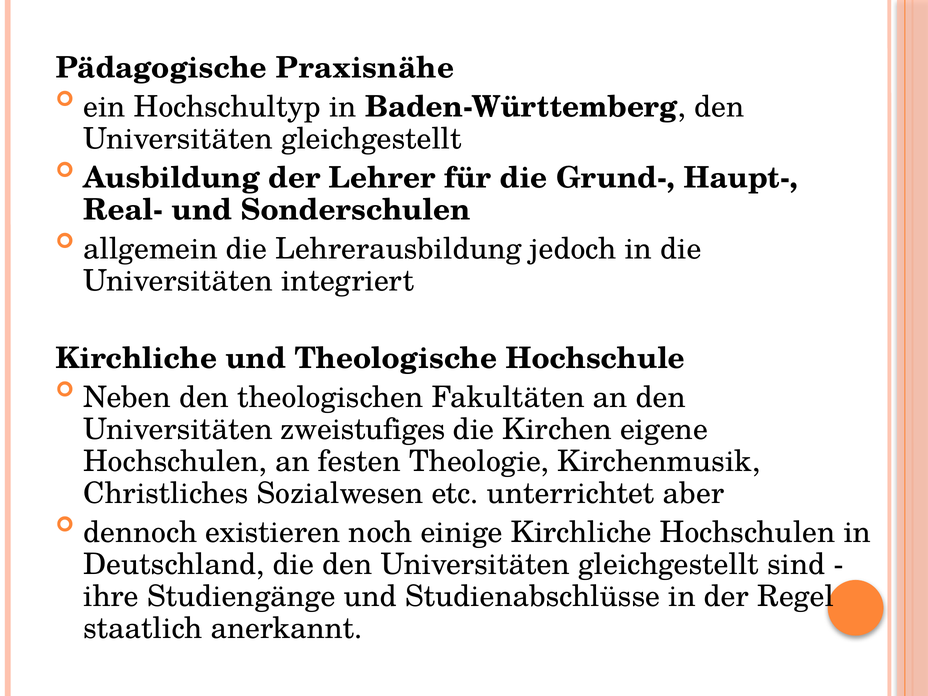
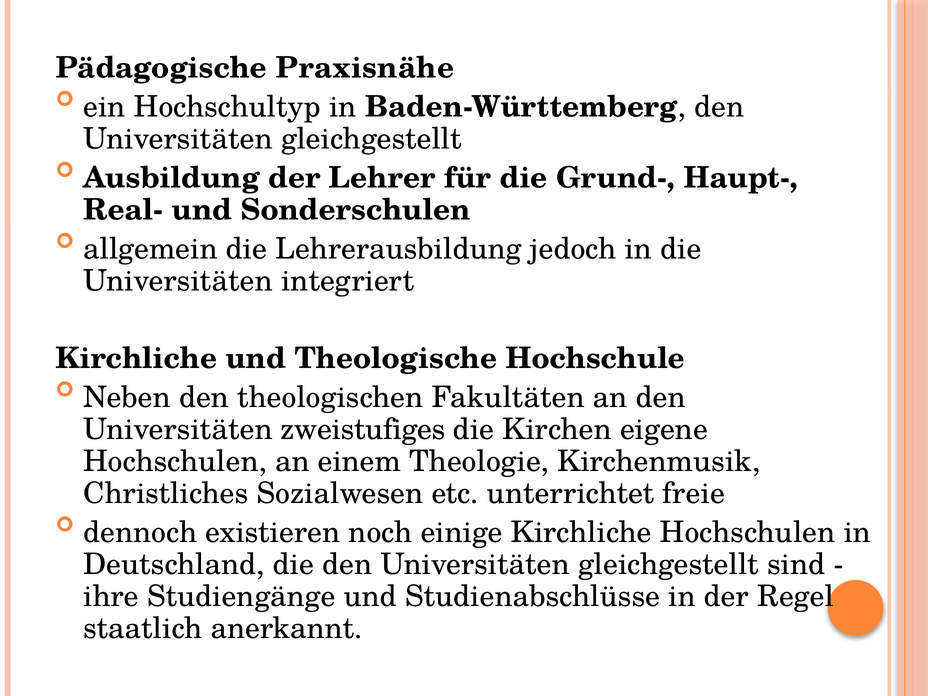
festen: festen -> einem
aber: aber -> freie
